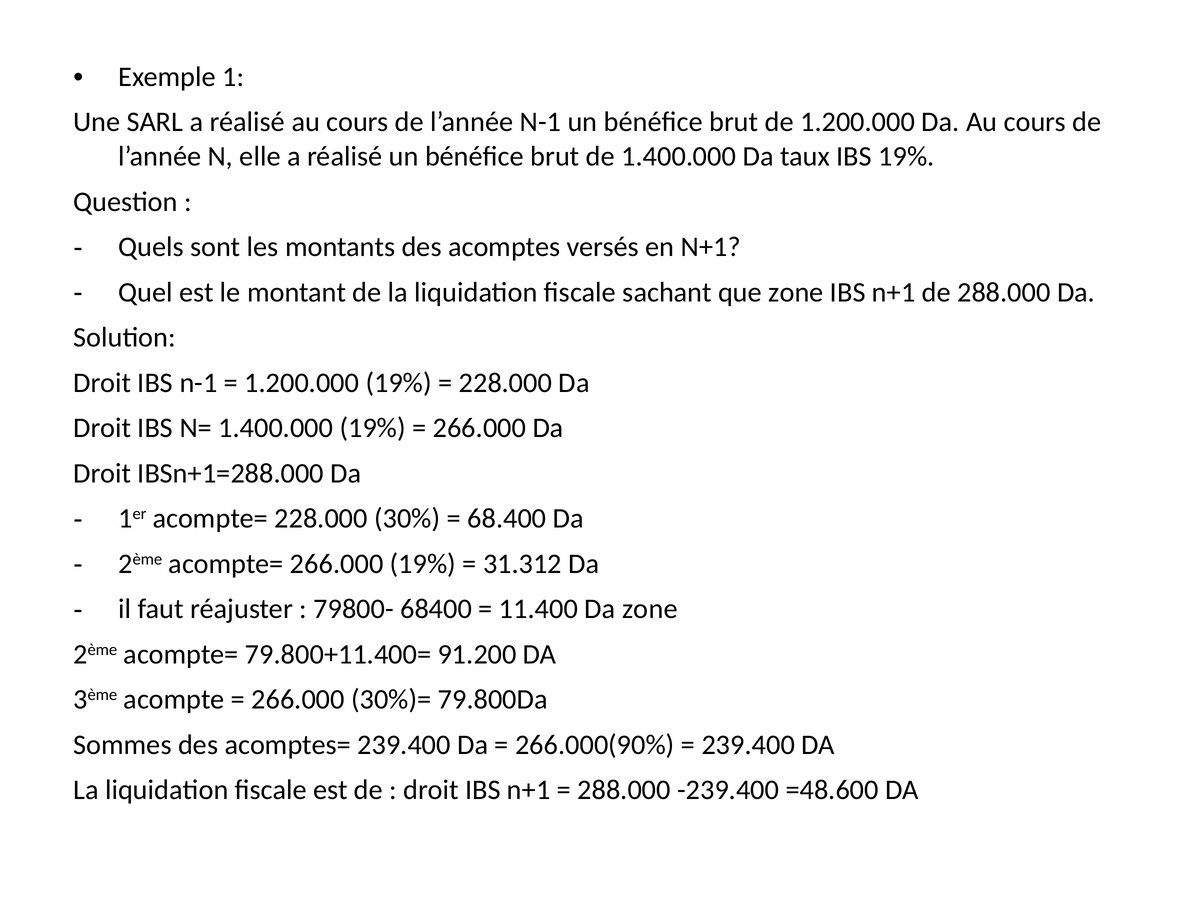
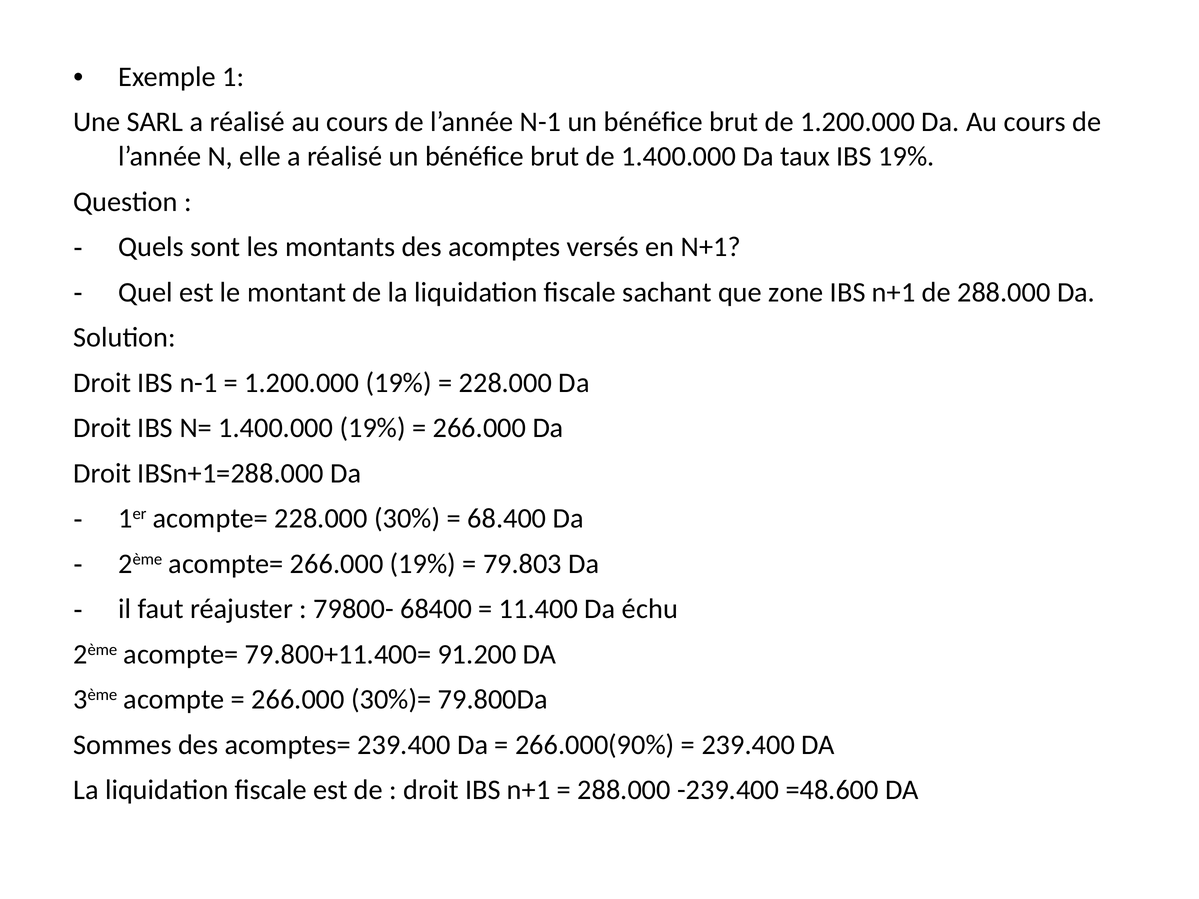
31.312: 31.312 -> 79.803
Da zone: zone -> échu
